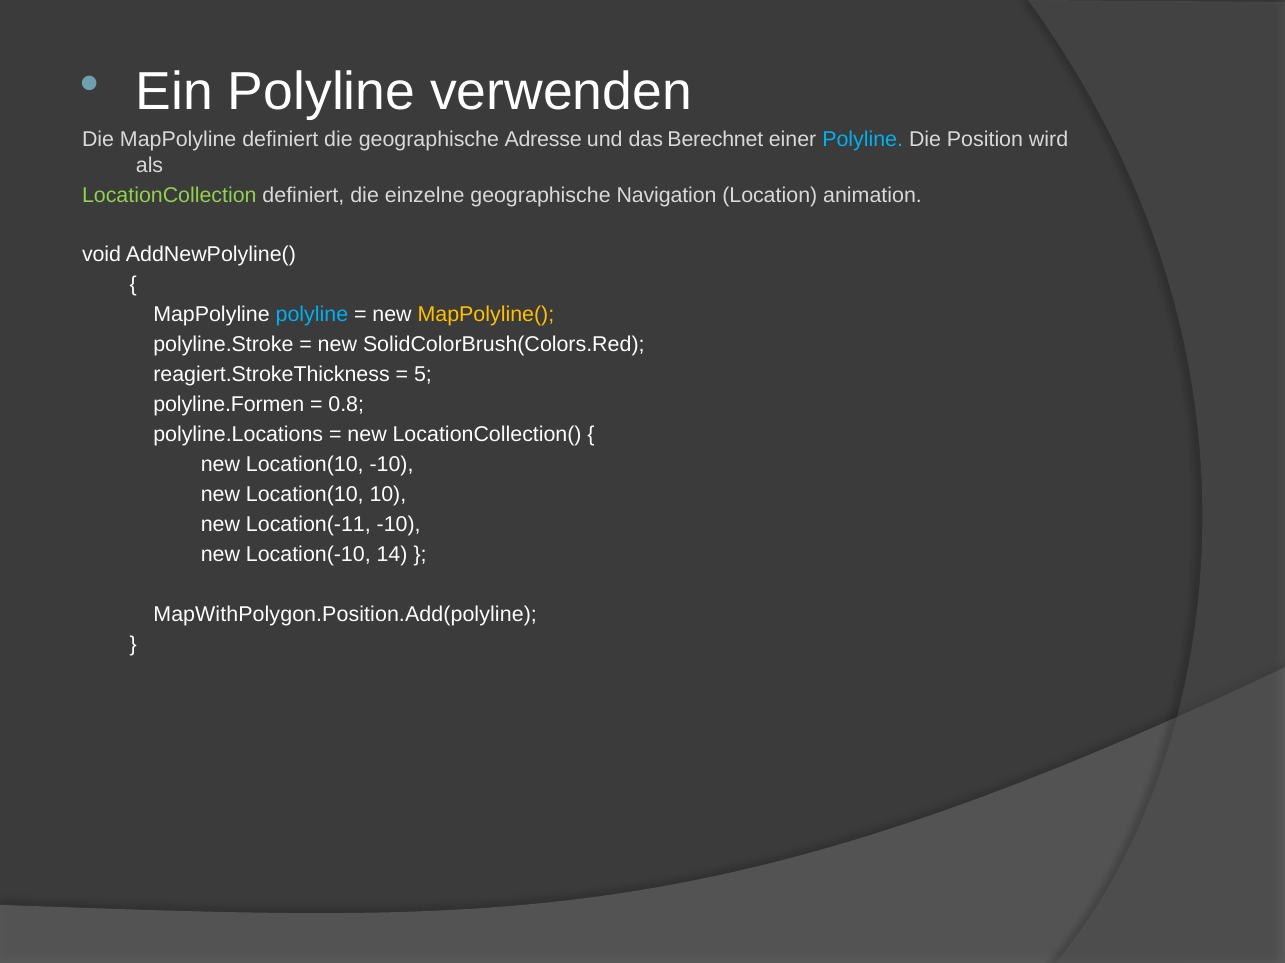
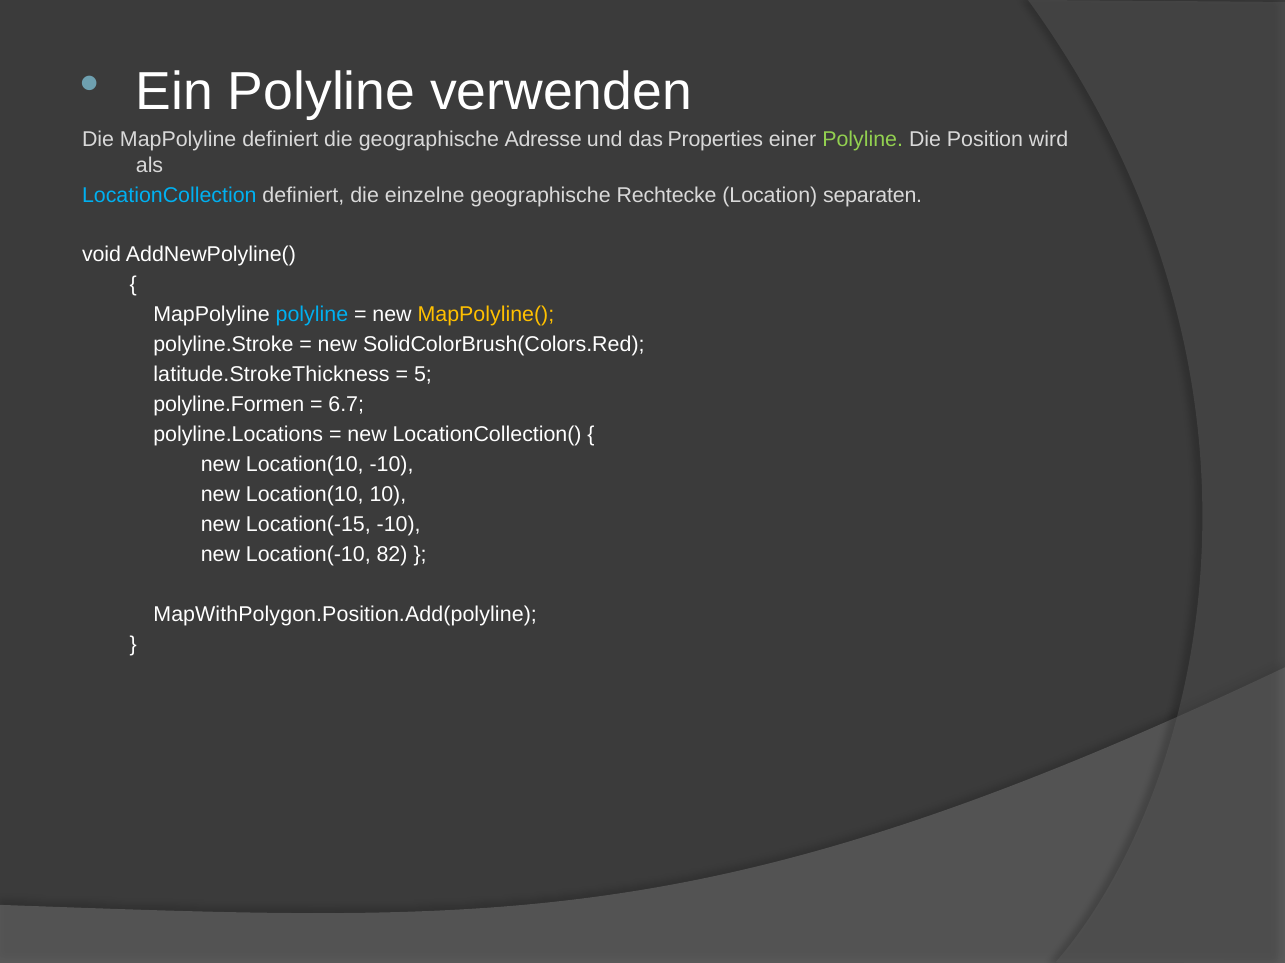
Berechnet: Berechnet -> Properties
Polyline at (863, 139) colour: light blue -> light green
LocationCollection colour: light green -> light blue
Navigation: Navigation -> Rechtecke
animation: animation -> separaten
reagiert.StrokeThickness: reagiert.StrokeThickness -> latitude.StrokeThickness
0.8: 0.8 -> 6.7
Location(-11: Location(-11 -> Location(-15
14: 14 -> 82
